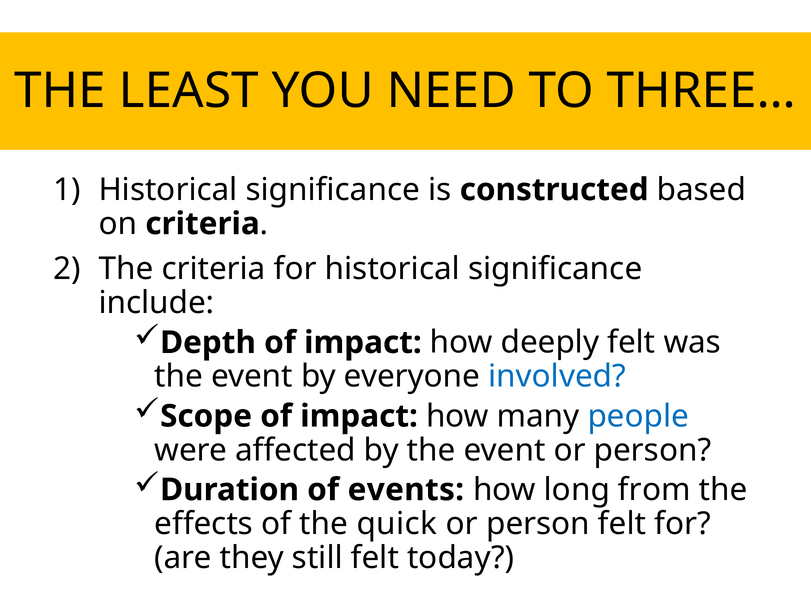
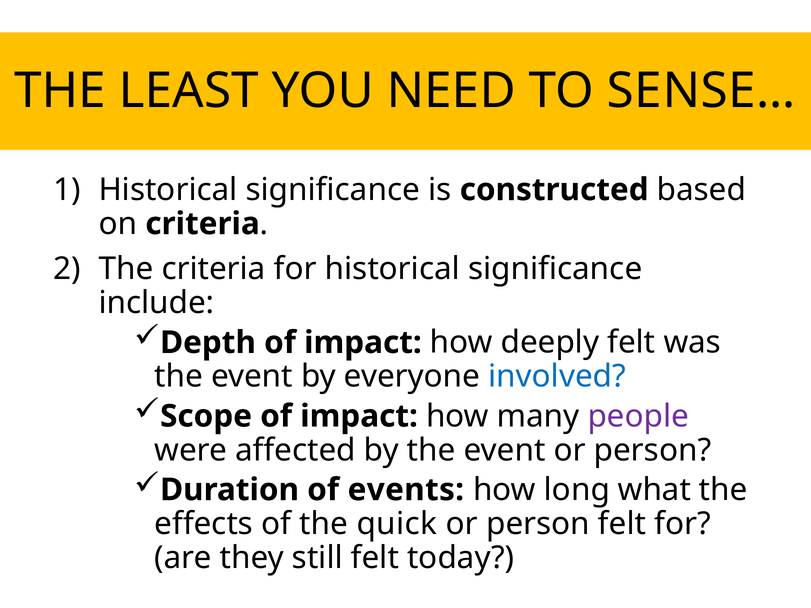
THREE…: THREE… -> SENSE…
people colour: blue -> purple
from: from -> what
